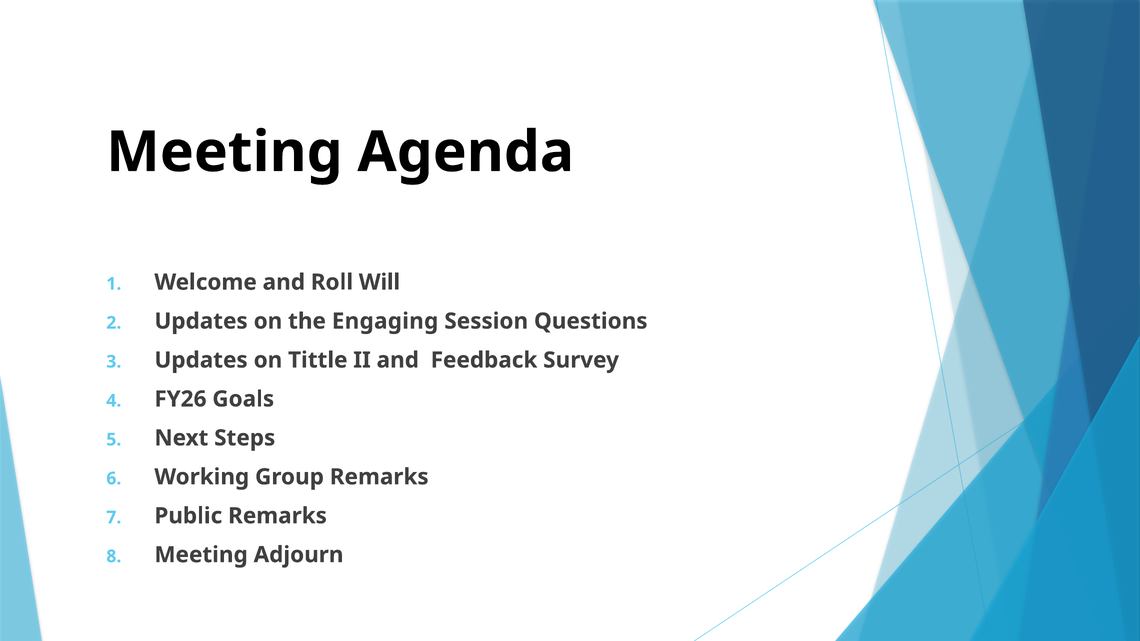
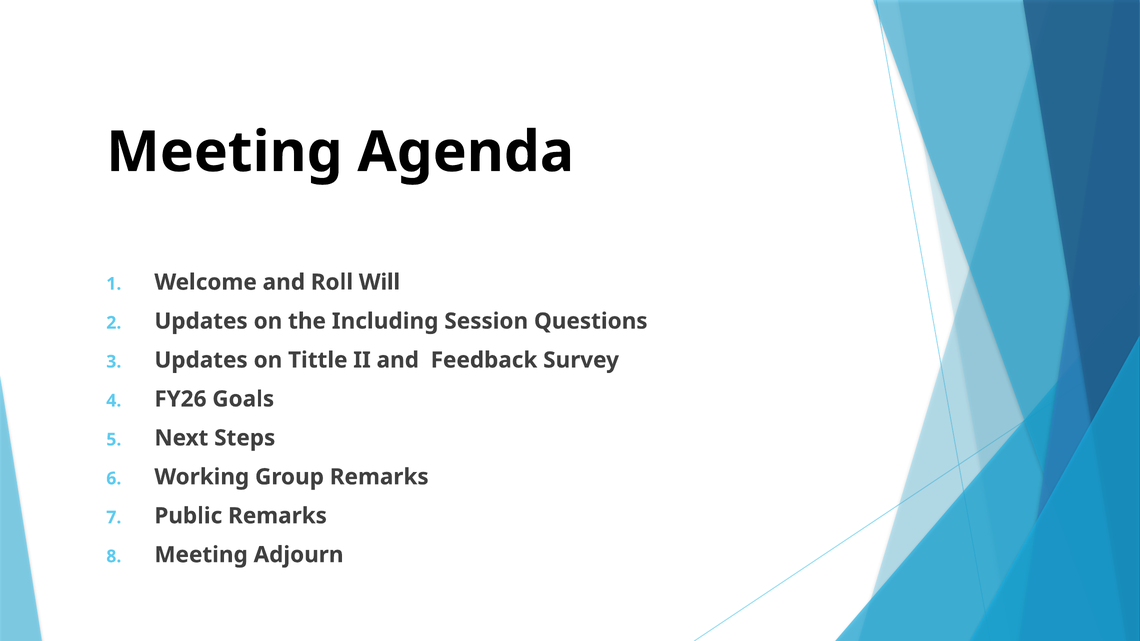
Engaging: Engaging -> Including
